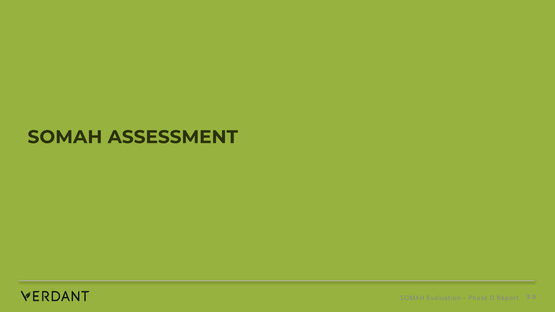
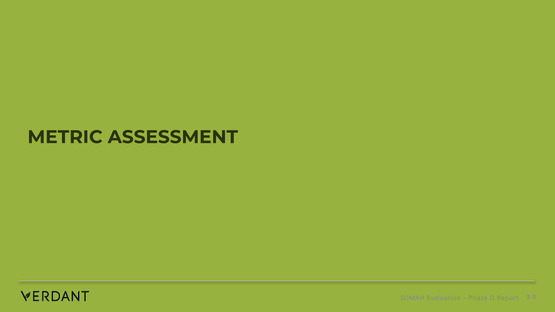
SOMAH at (65, 137): SOMAH -> METRIC
